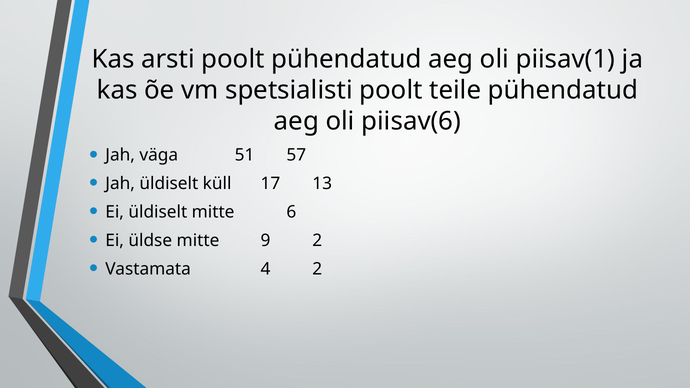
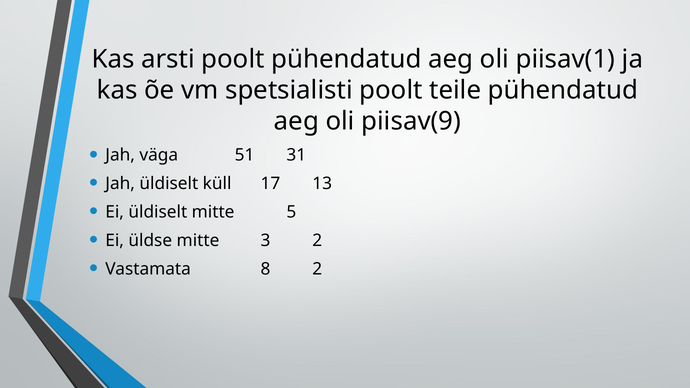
piisav(6: piisav(6 -> piisav(9
57: 57 -> 31
6: 6 -> 5
9: 9 -> 3
4: 4 -> 8
